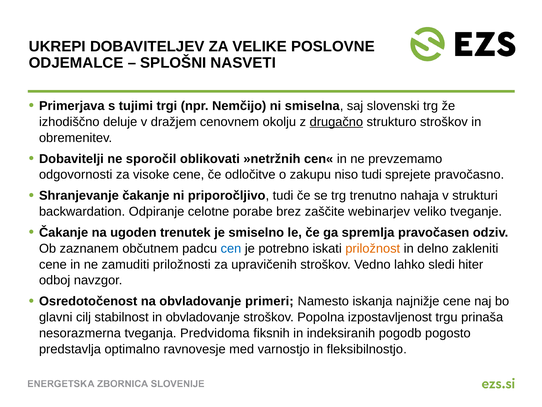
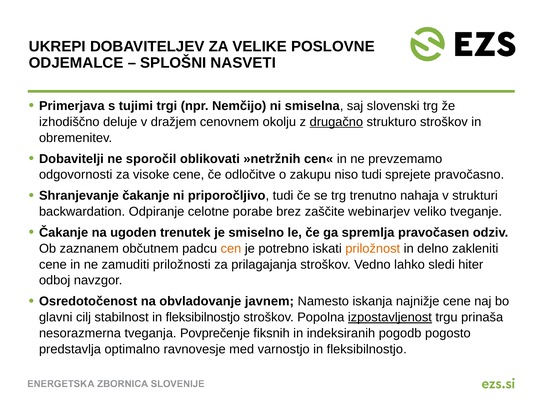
cen colour: blue -> orange
upravičenih: upravičenih -> prilagajanja
primeri: primeri -> javnem
stabilnost in obvladovanje: obvladovanje -> fleksibilnostjo
izpostavljenost underline: none -> present
Predvidoma: Predvidoma -> Povprečenje
